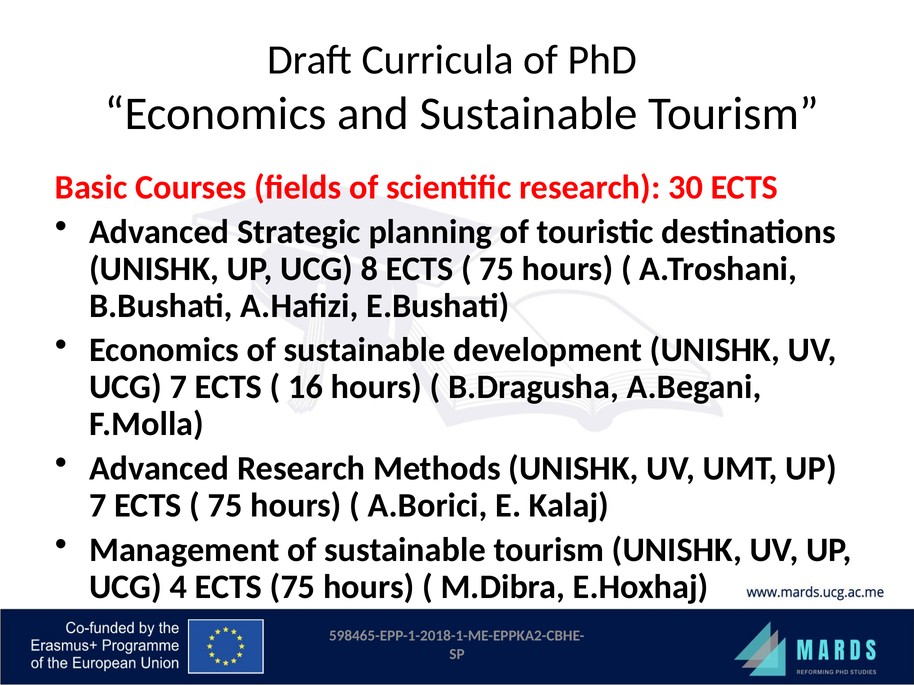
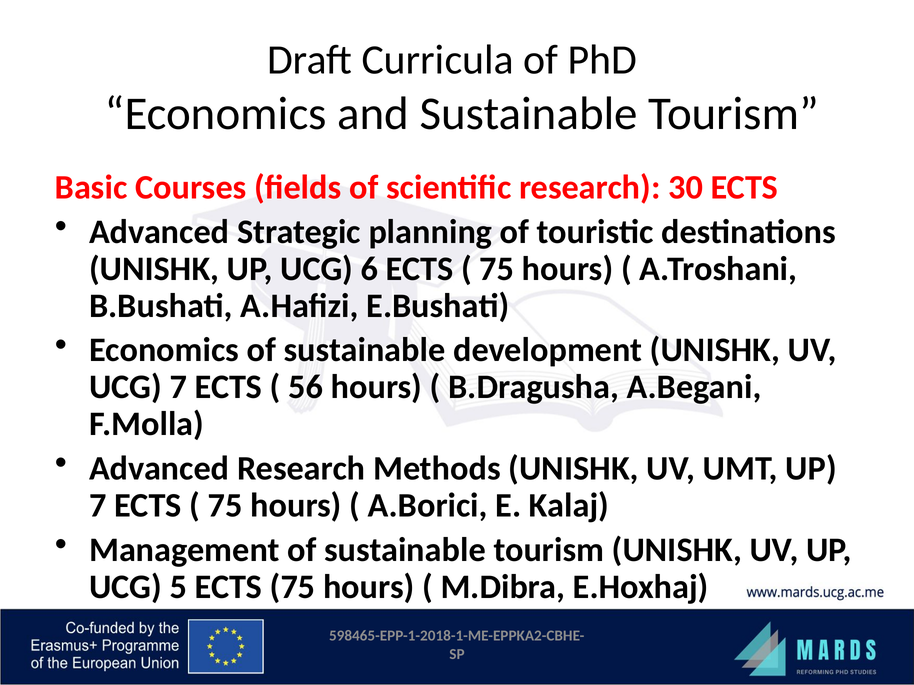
8: 8 -> 6
16: 16 -> 56
4: 4 -> 5
